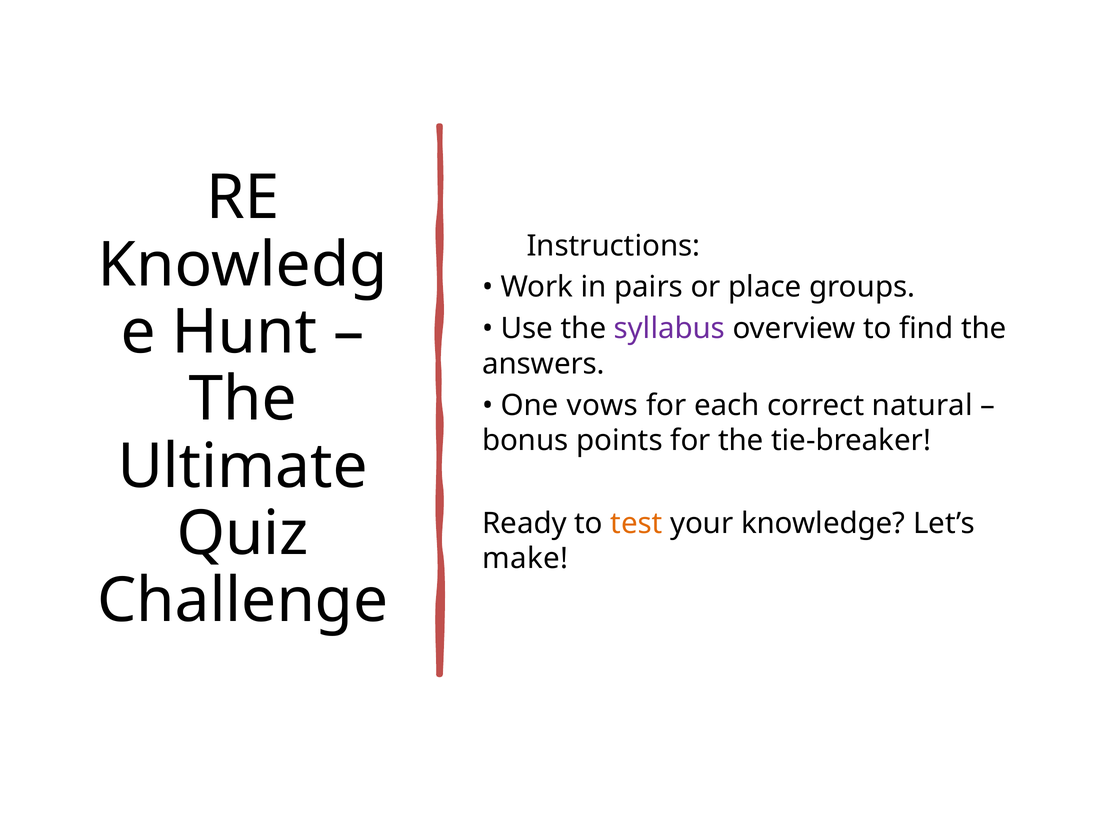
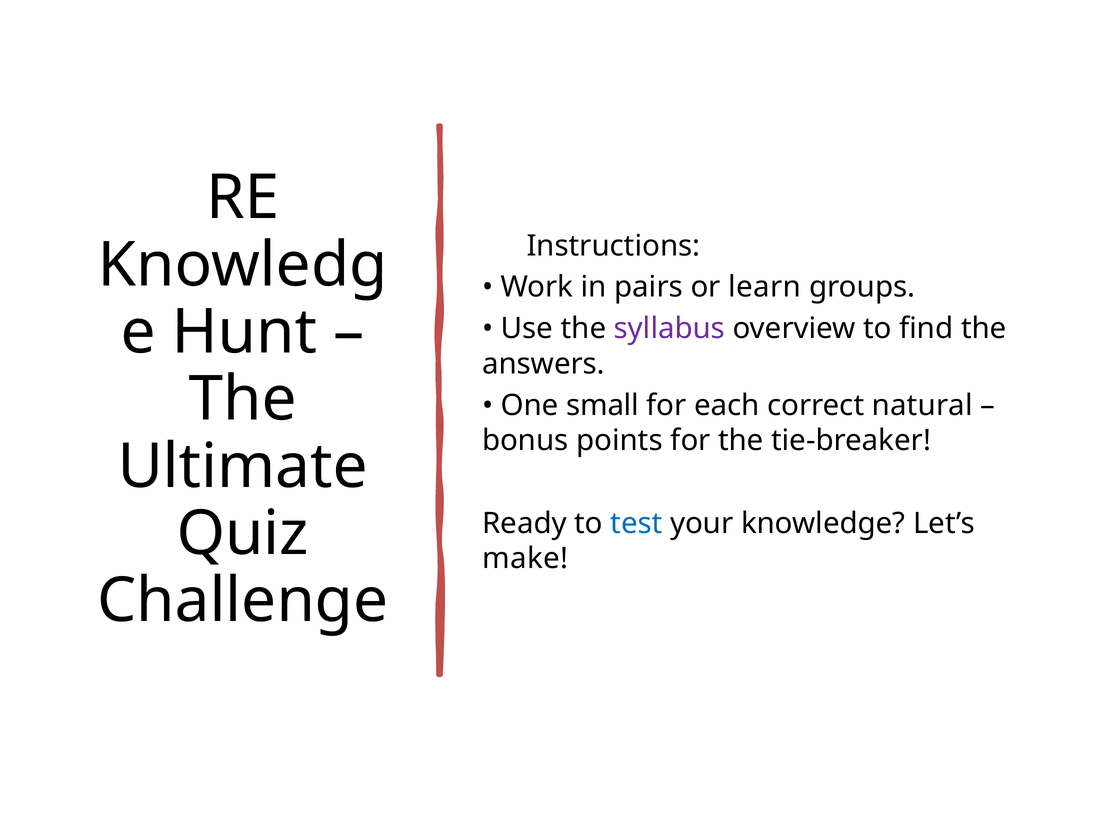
place: place -> learn
vows: vows -> small
test colour: orange -> blue
